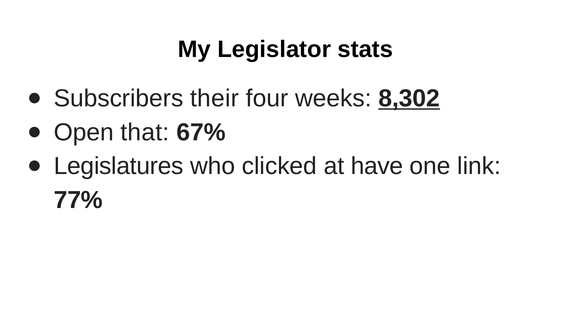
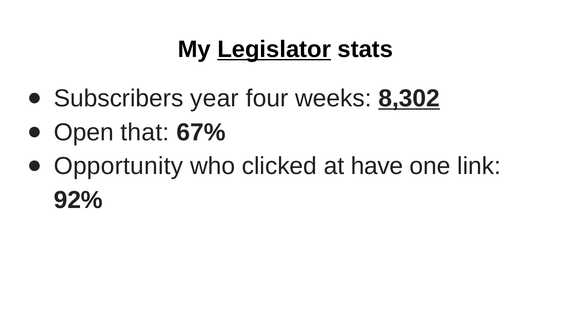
Legislator underline: none -> present
their: their -> year
Legislatures: Legislatures -> Opportunity
77%: 77% -> 92%
